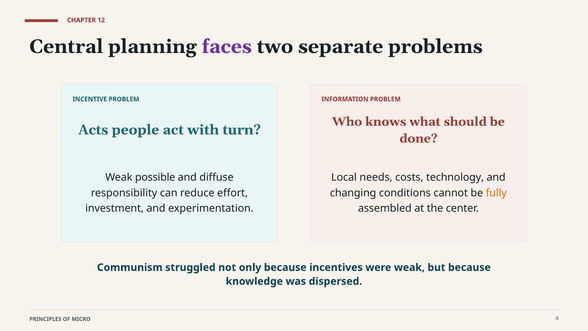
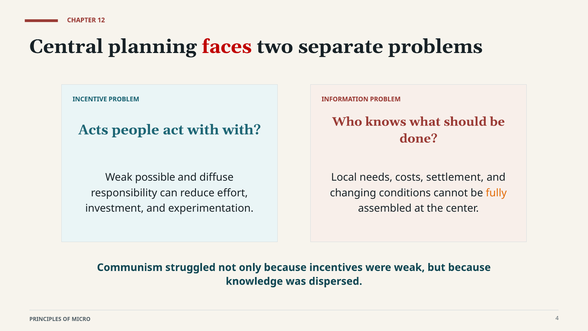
faces colour: purple -> red
with turn: turn -> with
technology: technology -> settlement
